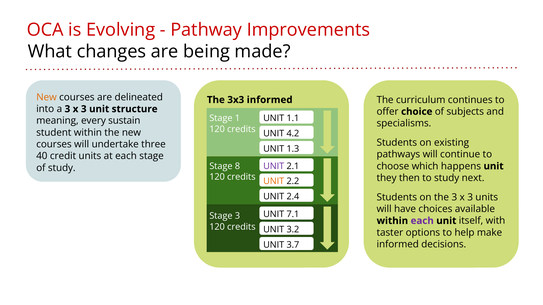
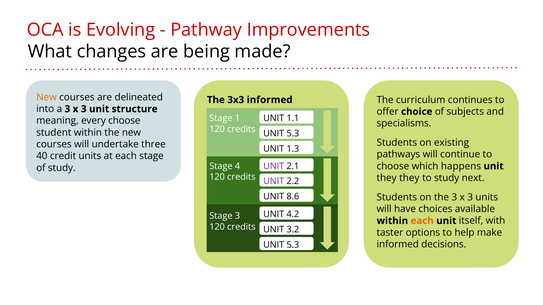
every sustain: sustain -> choose
4.2 at (293, 134): 4.2 -> 5.3
8: 8 -> 4
they then: then -> they
UNIT at (274, 182) colour: orange -> purple
2.4: 2.4 -> 8.6
7.1: 7.1 -> 4.2
each at (422, 221) colour: purple -> orange
3.7 at (293, 245): 3.7 -> 5.3
